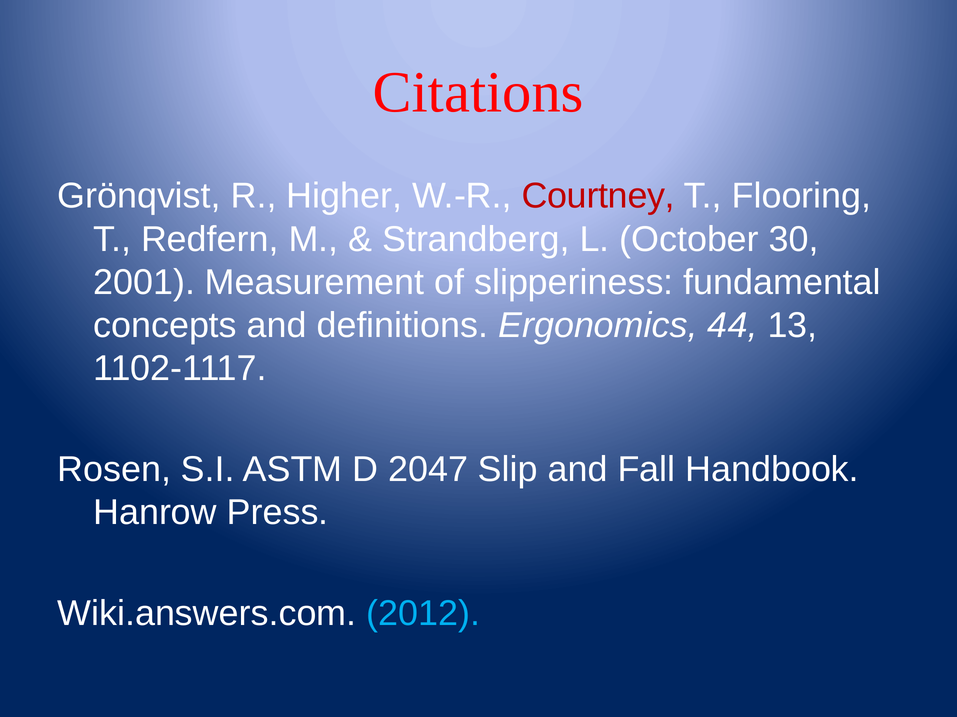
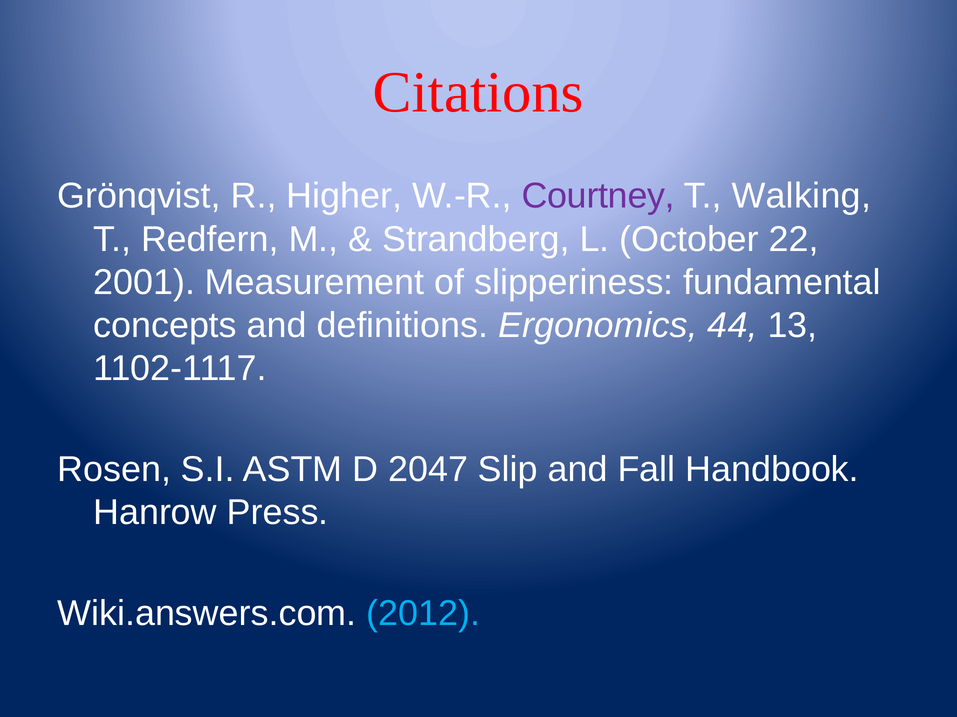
Courtney colour: red -> purple
Flooring: Flooring -> Walking
30: 30 -> 22
